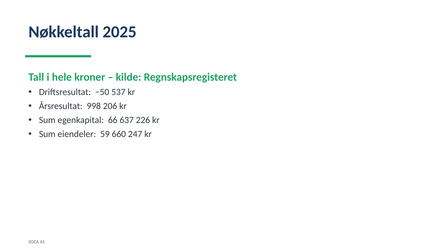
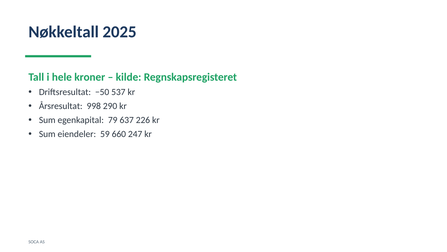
206: 206 -> 290
66: 66 -> 79
